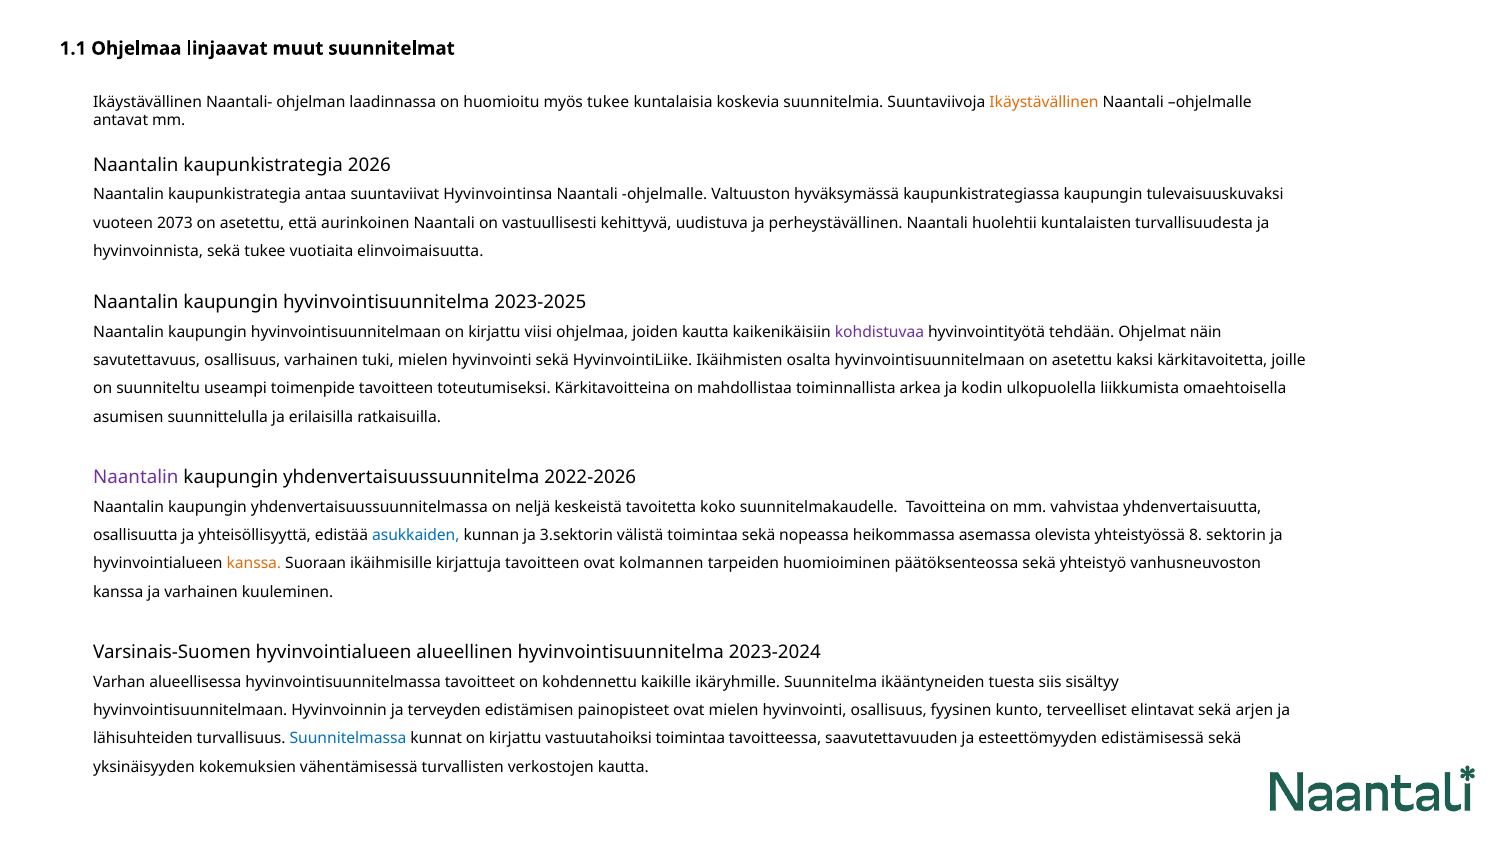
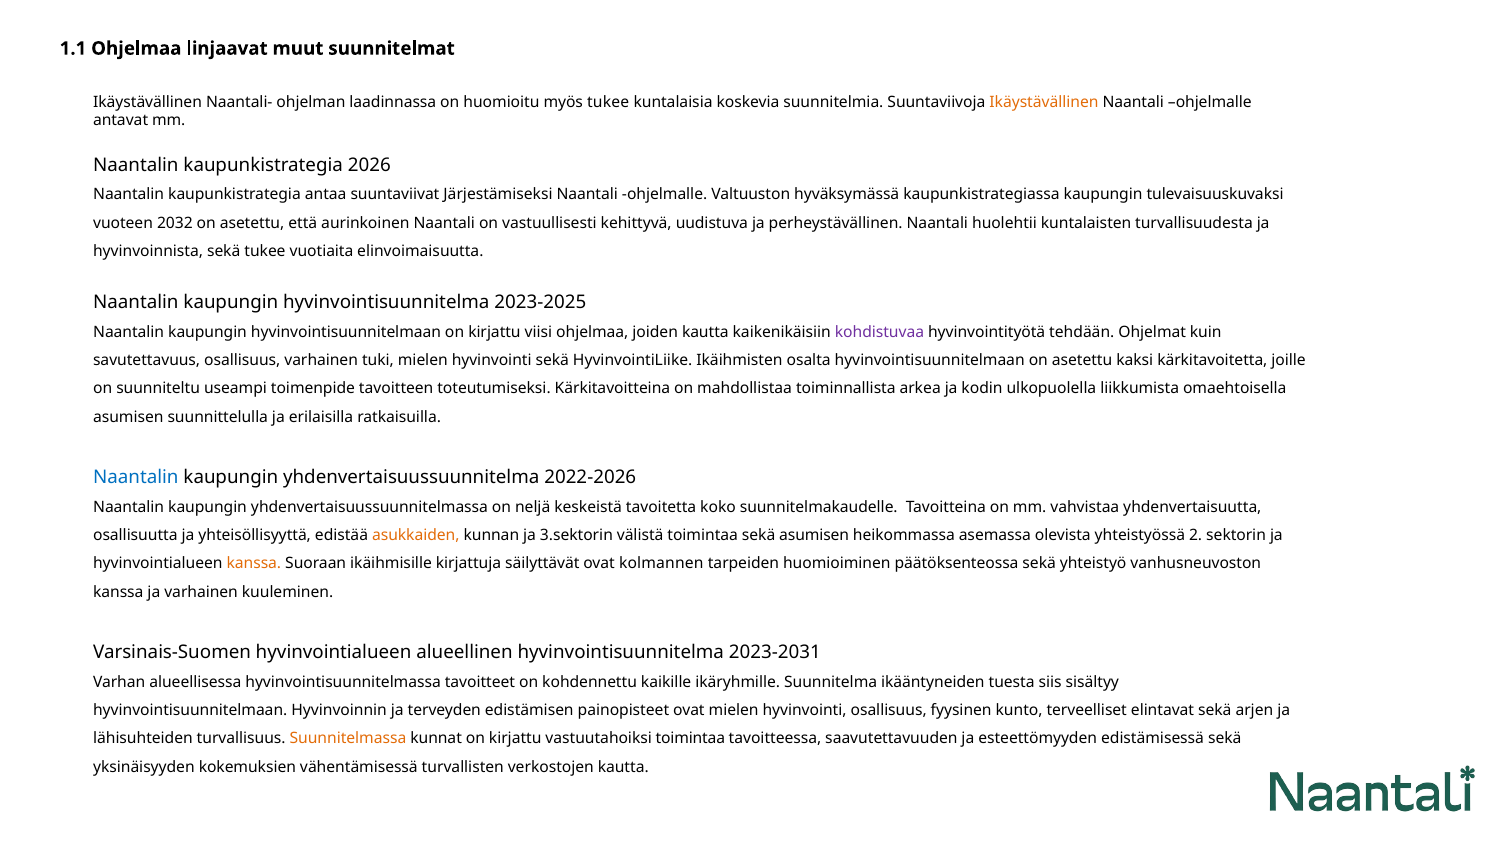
Hyvinvointinsa: Hyvinvointinsa -> Järjestämiseksi
2073: 2073 -> 2032
näin: näin -> kuin
Naantalin at (136, 477) colour: purple -> blue
asukkaiden colour: blue -> orange
sekä nopeassa: nopeassa -> asumisen
8: 8 -> 2
kirjattuja tavoitteen: tavoitteen -> säilyttävät
2023-2024: 2023-2024 -> 2023-2031
Suunnitelmassa colour: blue -> orange
